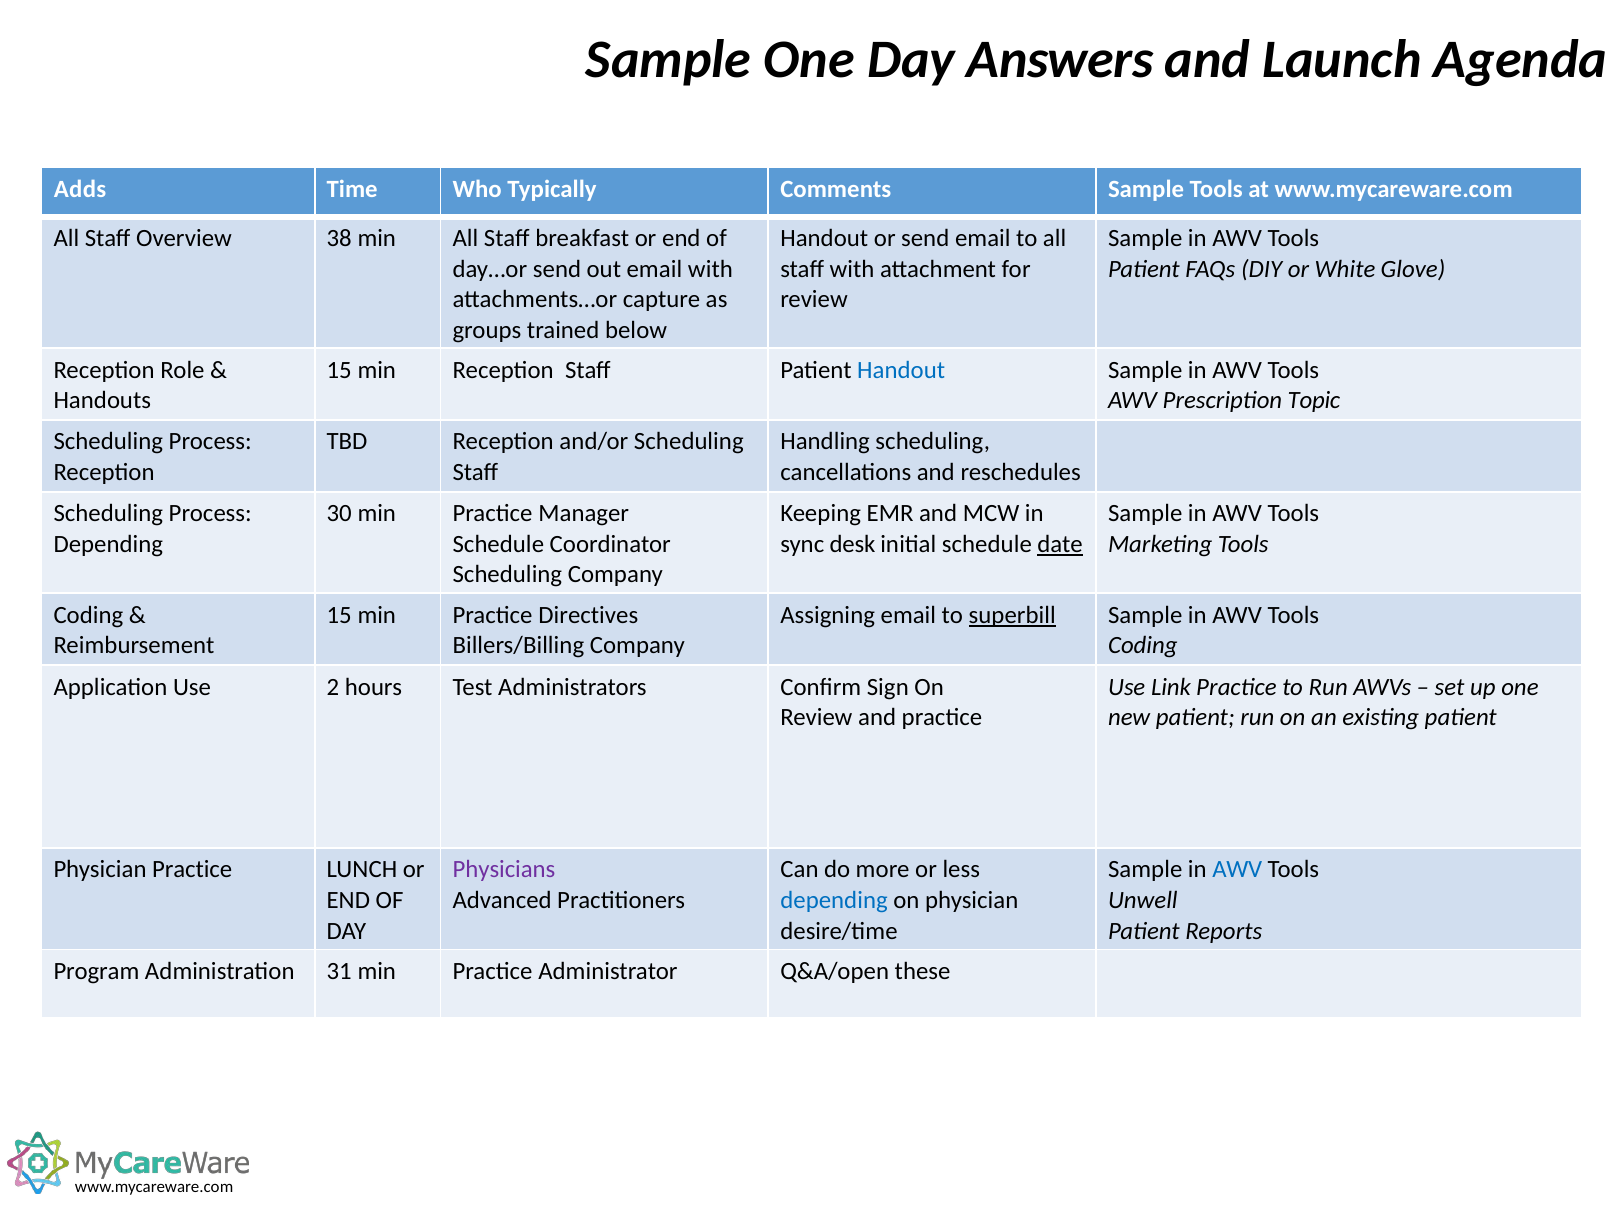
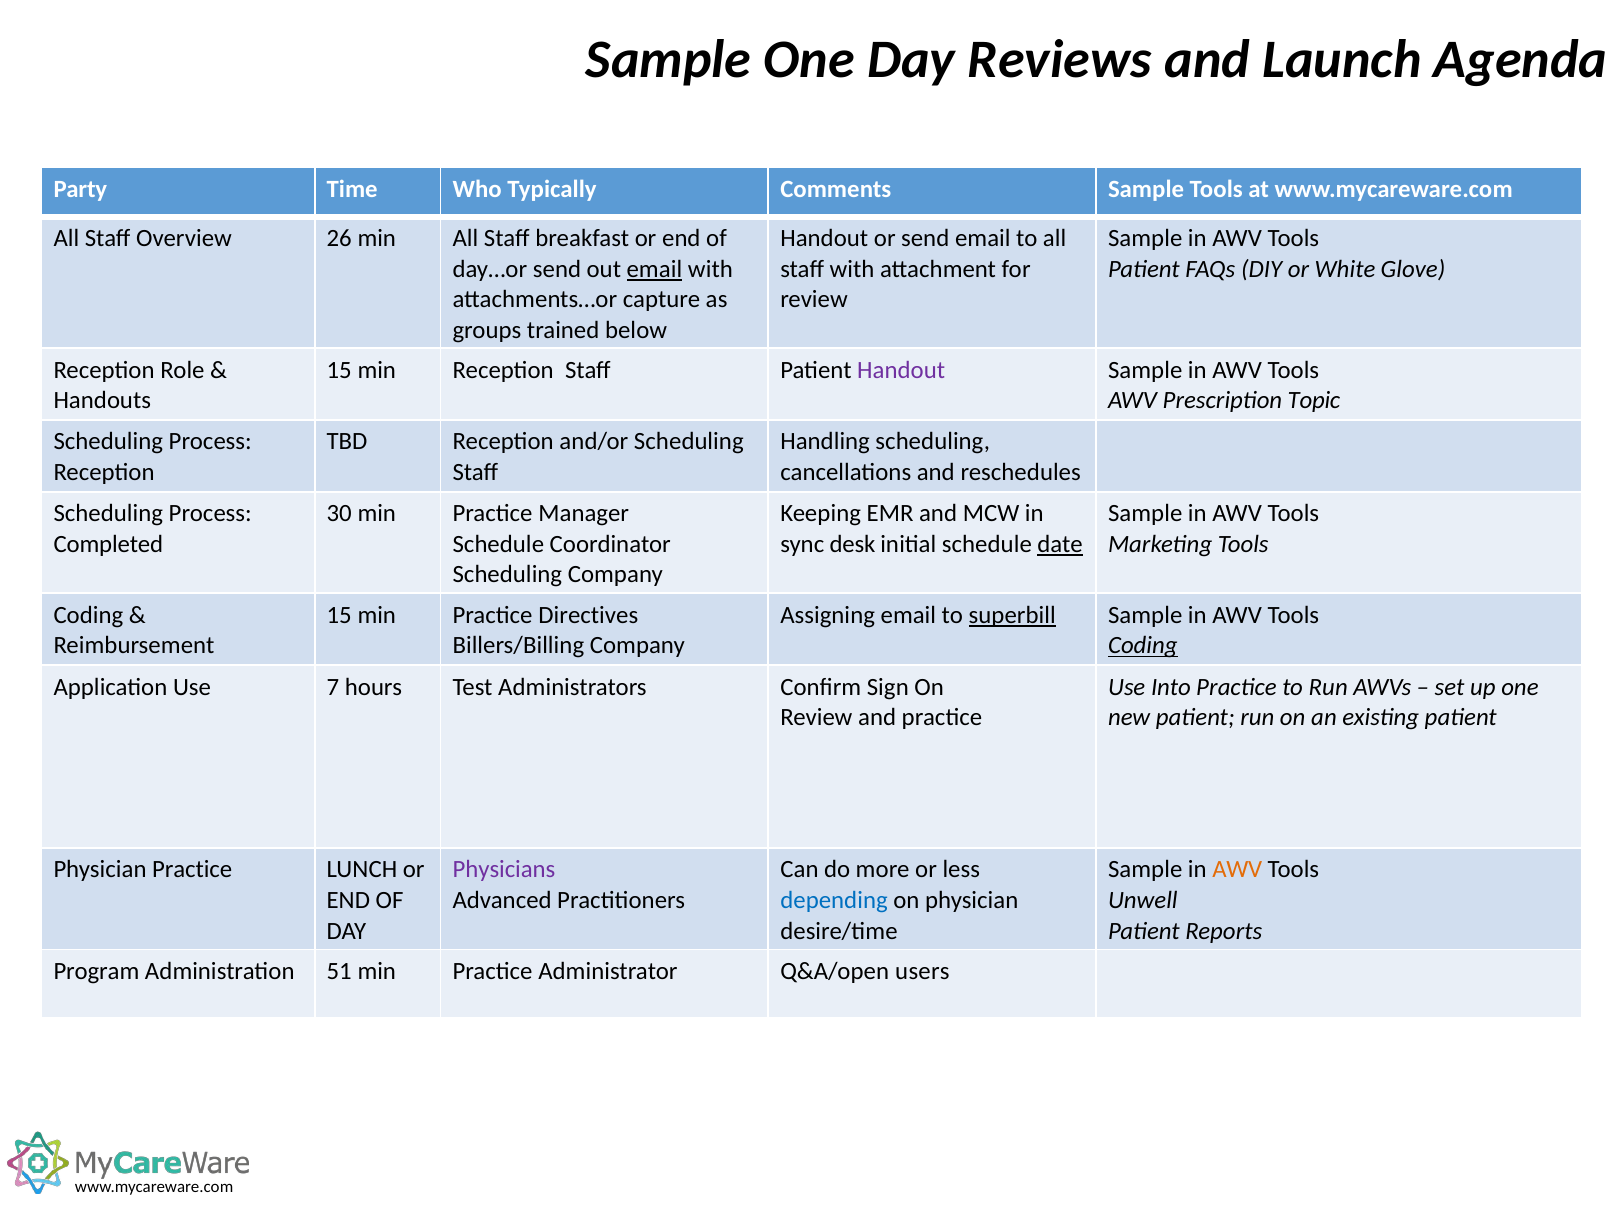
Answers: Answers -> Reviews
Adds: Adds -> Party
38: 38 -> 26
email at (654, 269) underline: none -> present
Handout at (901, 370) colour: blue -> purple
Depending at (108, 544): Depending -> Completed
Coding at (1143, 646) underline: none -> present
2: 2 -> 7
Link: Link -> Into
AWV at (1237, 870) colour: blue -> orange
31: 31 -> 51
these: these -> users
